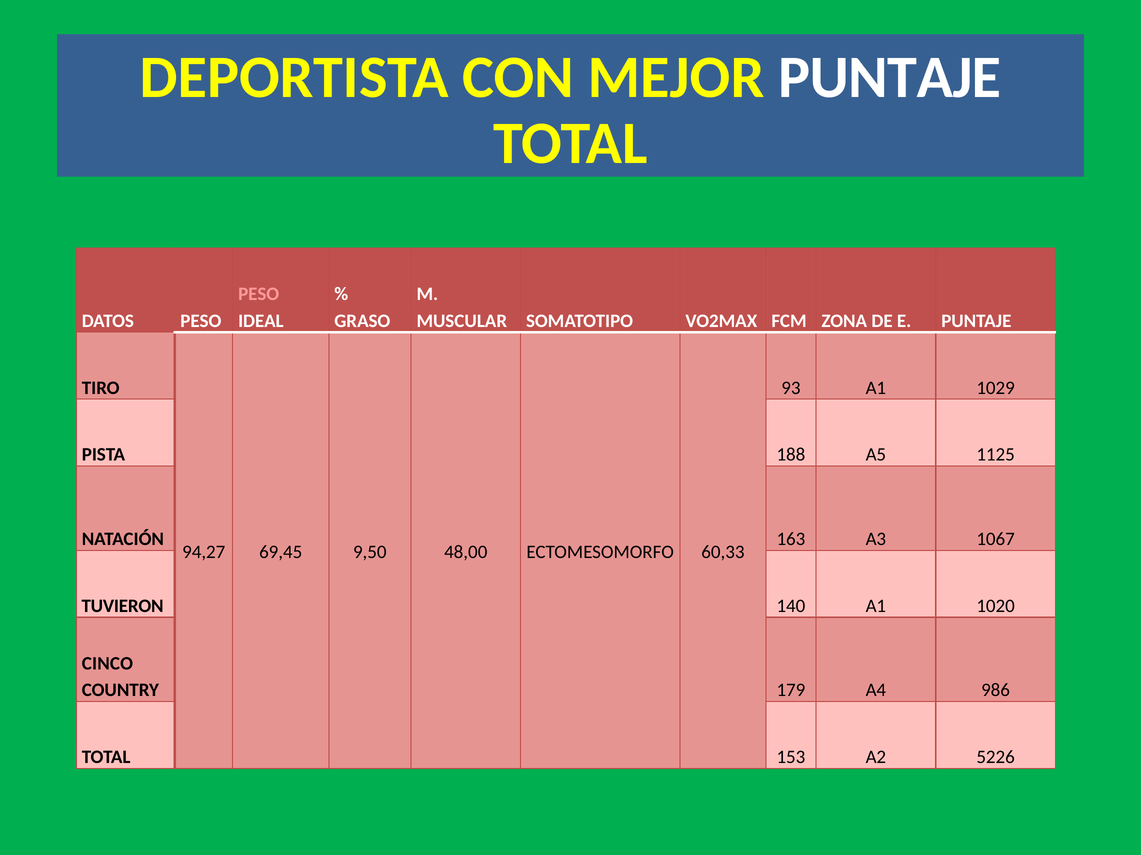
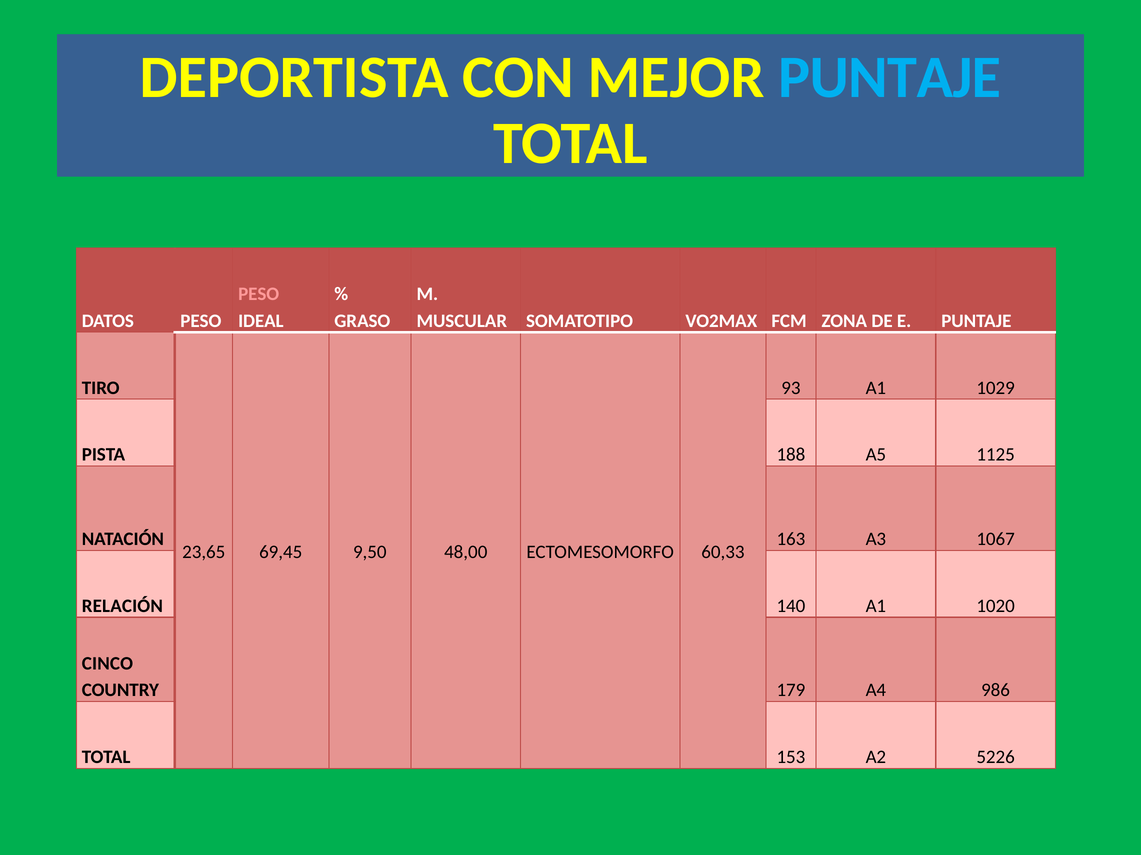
PUNTAJE at (890, 77) colour: white -> light blue
94,27: 94,27 -> 23,65
TUVIERON: TUVIERON -> RELACIÓN
